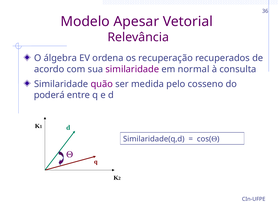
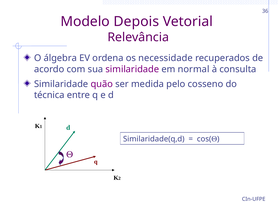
Apesar: Apesar -> Depois
recuperação: recuperação -> necessidade
poderá: poderá -> técnica
